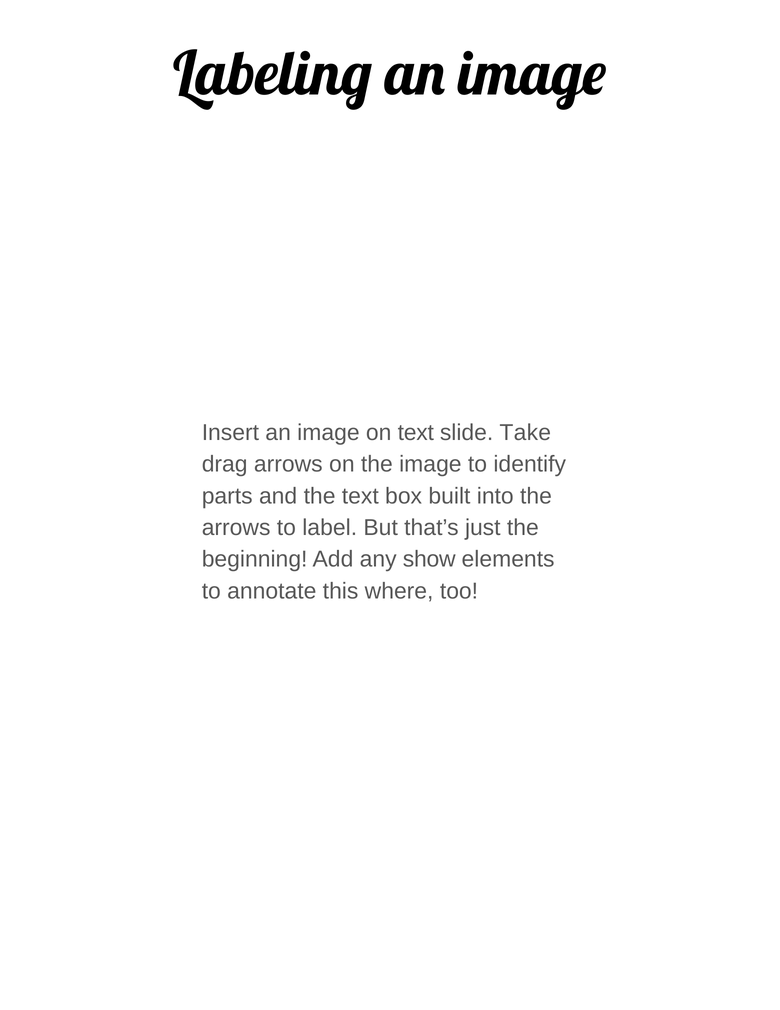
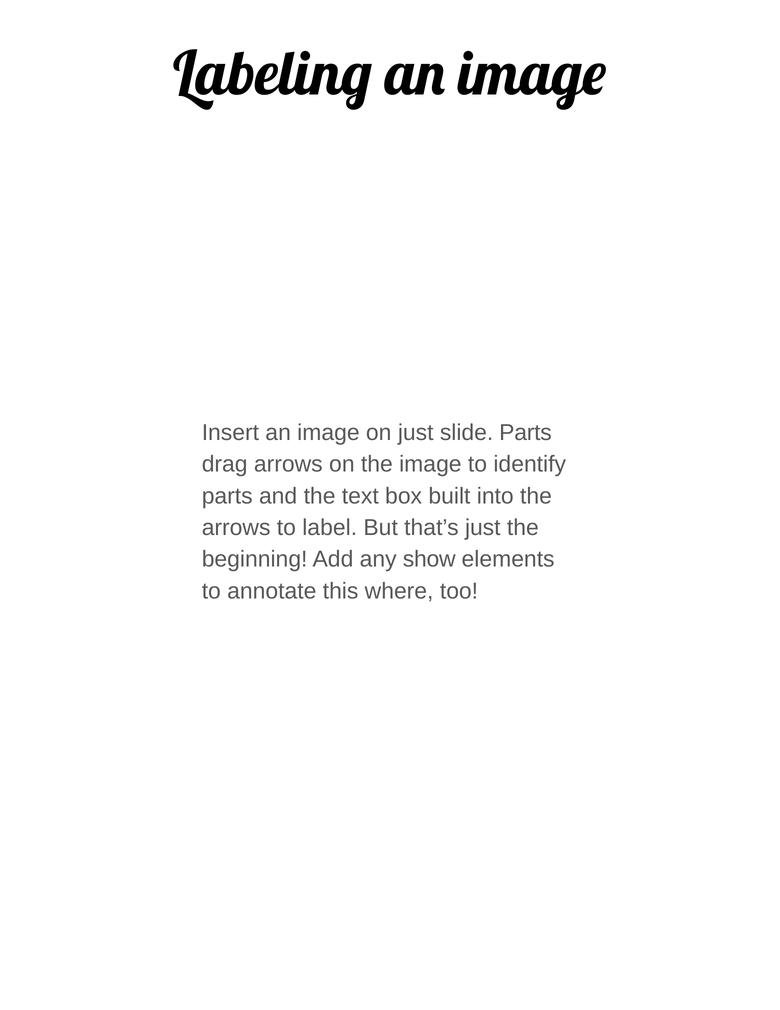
on text: text -> just
slide Take: Take -> Parts
